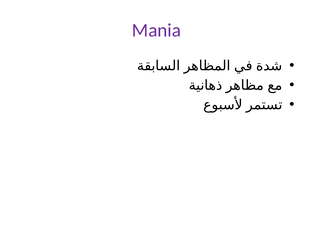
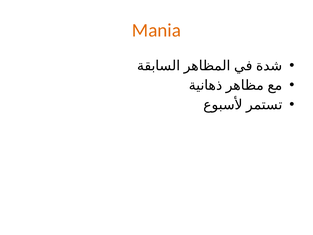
Mania colour: purple -> orange
